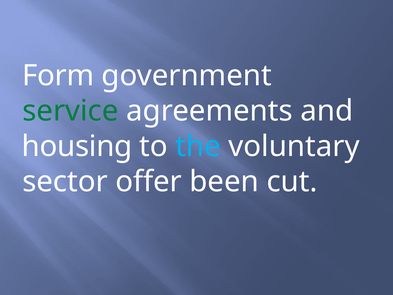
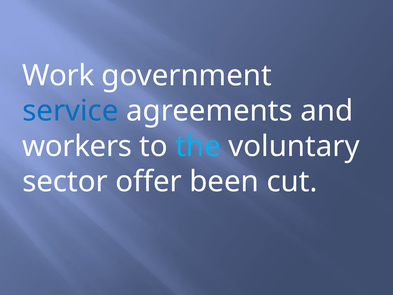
Form: Form -> Work
service colour: green -> blue
housing: housing -> workers
